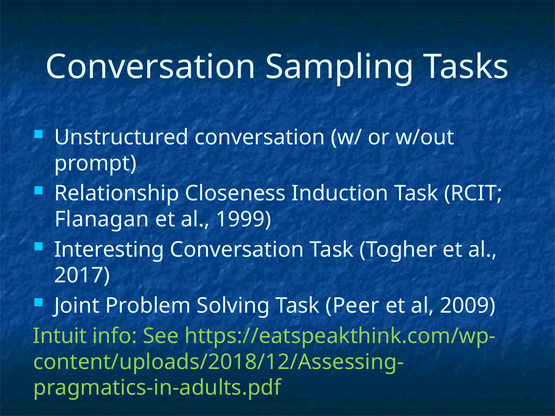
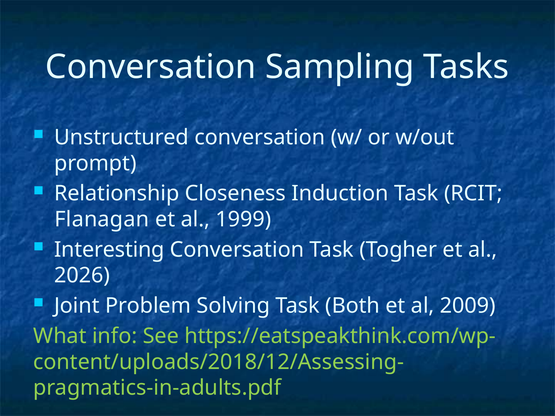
2017: 2017 -> 2026
Peer: Peer -> Both
Intuit: Intuit -> What
